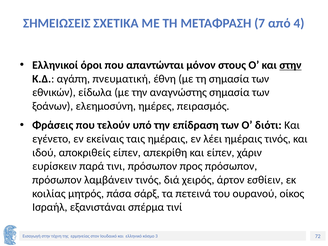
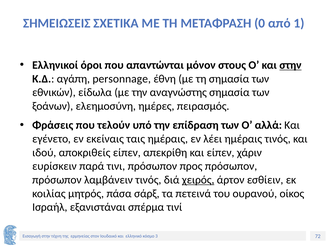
7: 7 -> 0
4: 4 -> 1
πνευματική: πνευματική -> personnage
διότι: διότι -> αλλά
χειρός underline: none -> present
